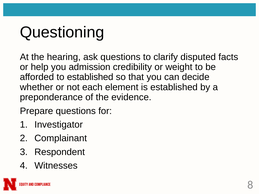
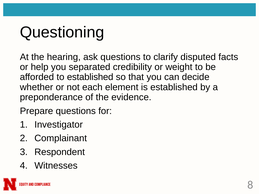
admission: admission -> separated
